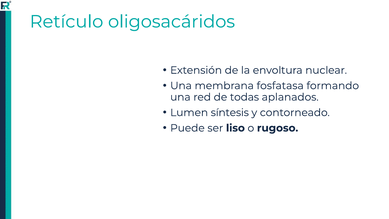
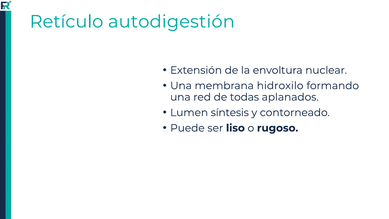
oligosacáridos: oligosacáridos -> autodigestión
fosfatasa: fosfatasa -> hidroxilo
